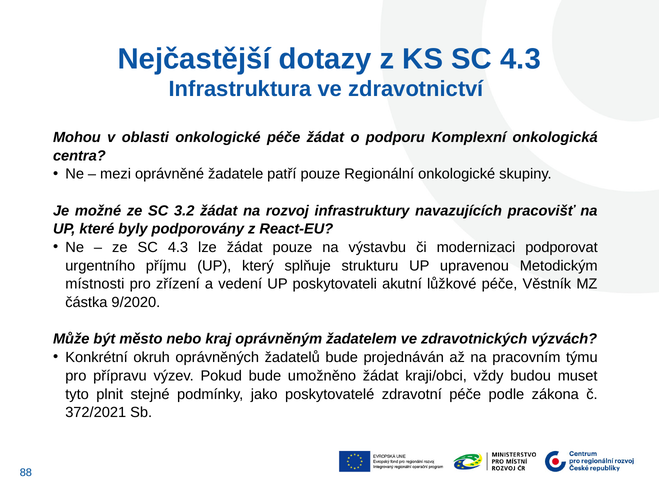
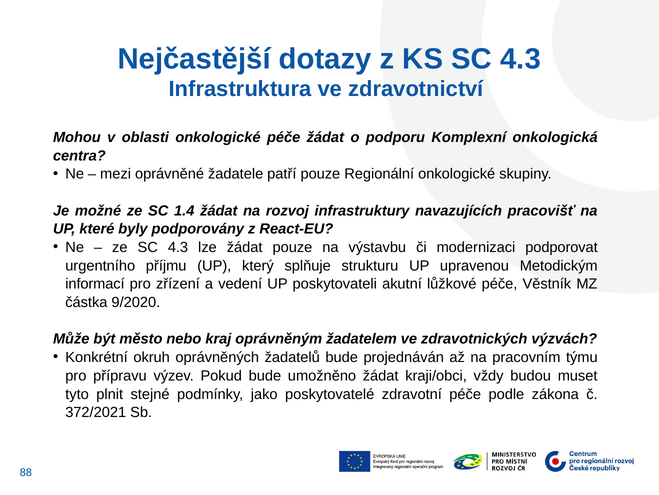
3.2: 3.2 -> 1.4
místnosti: místnosti -> informací
